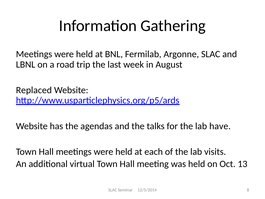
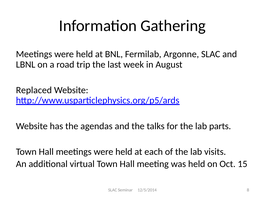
have: have -> parts
13: 13 -> 15
